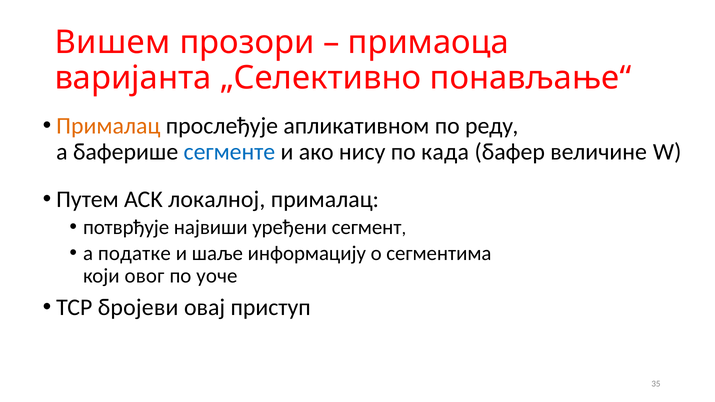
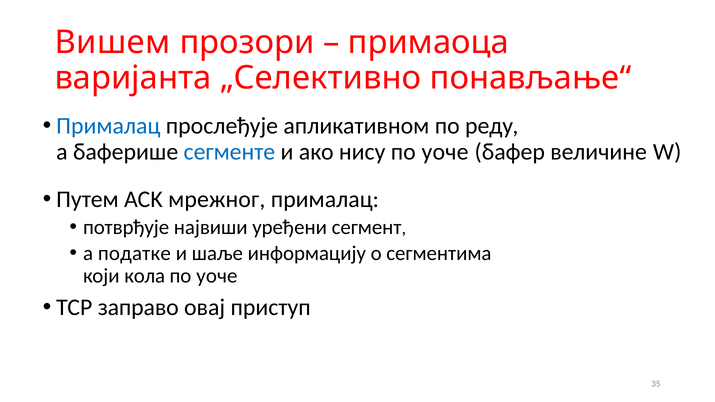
Прималац at (108, 126) colour: orange -> blue
нису по када: када -> уоче
локалној: локалној -> мрежног
овог: овог -> кола
бројеви: бројеви -> заправо
